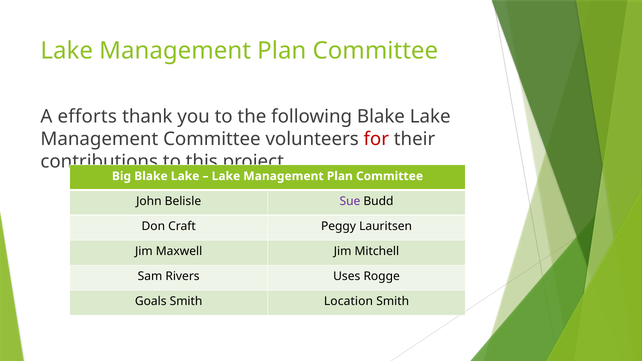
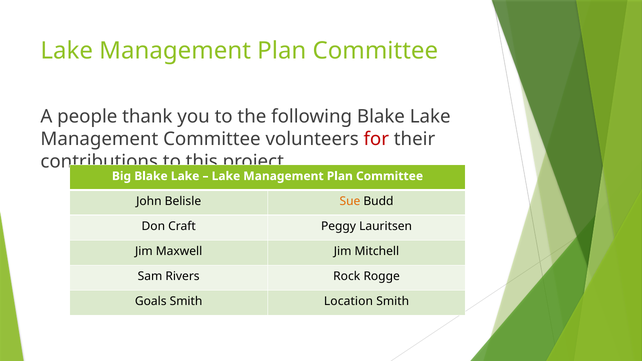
efforts: efforts -> people
Sue colour: purple -> orange
Uses: Uses -> Rock
